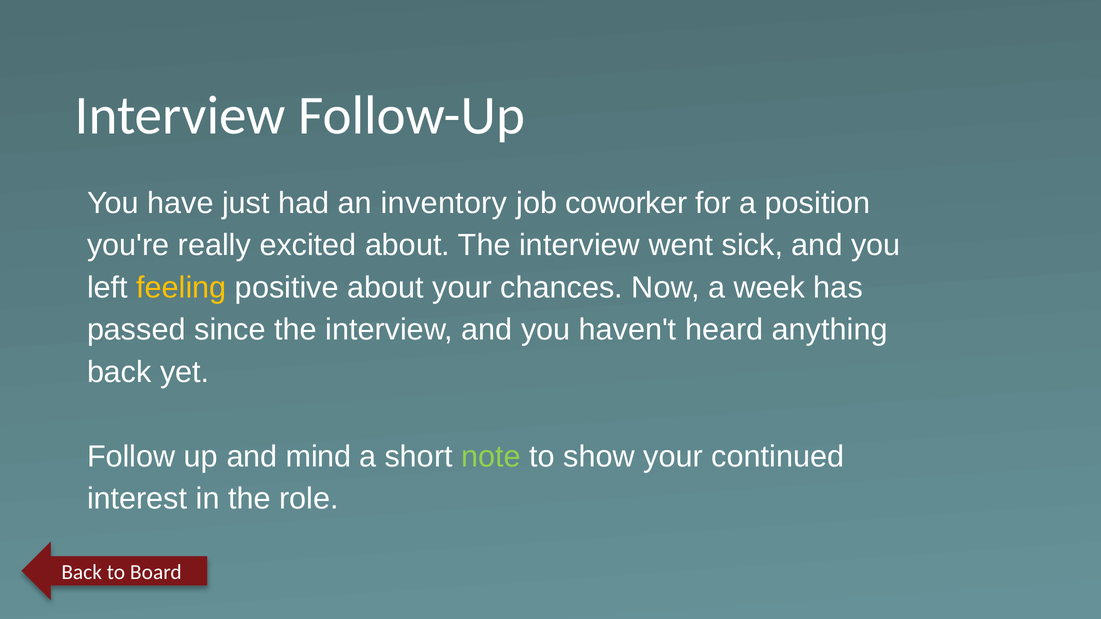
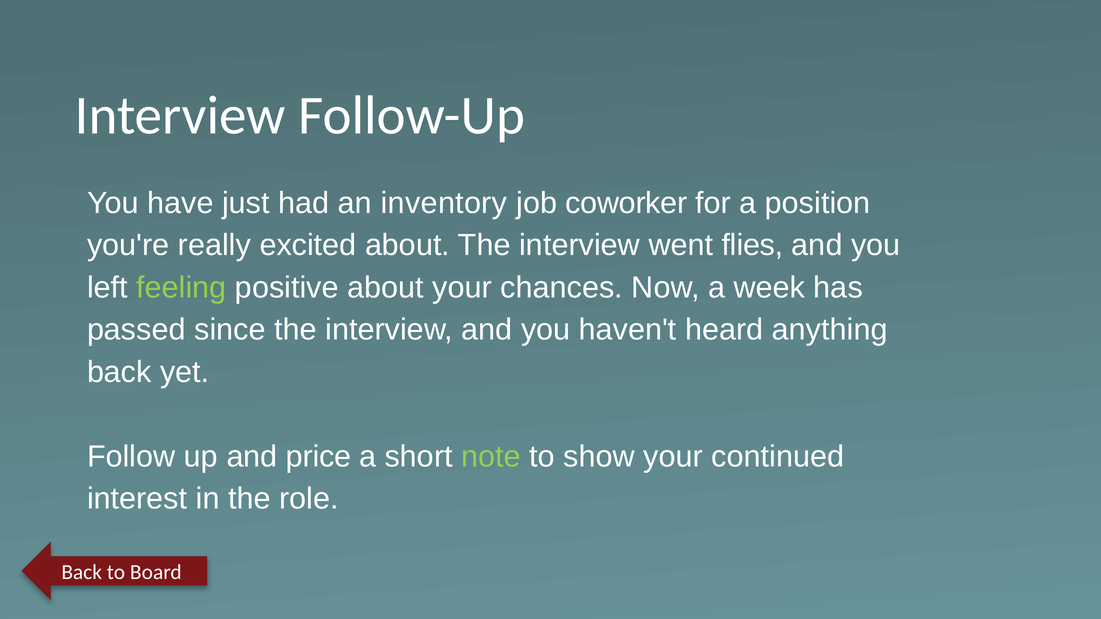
sick: sick -> flies
feeling colour: yellow -> light green
mind: mind -> price
